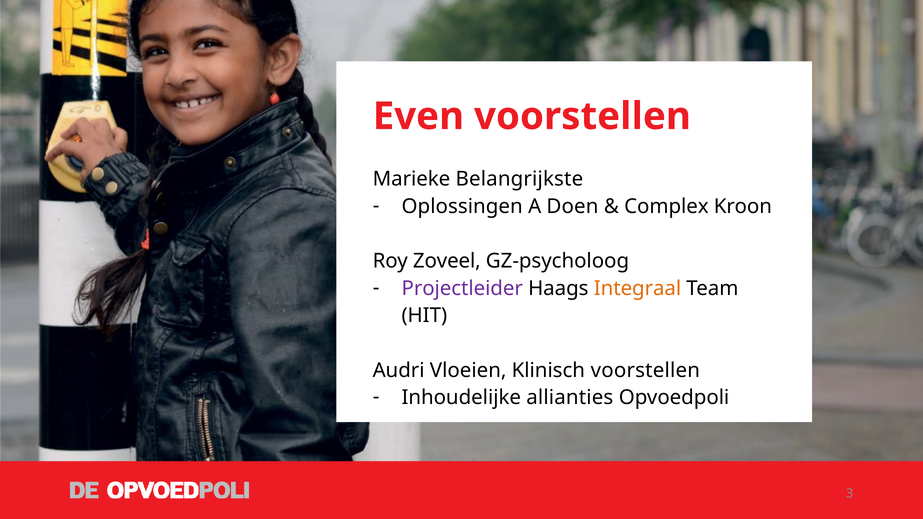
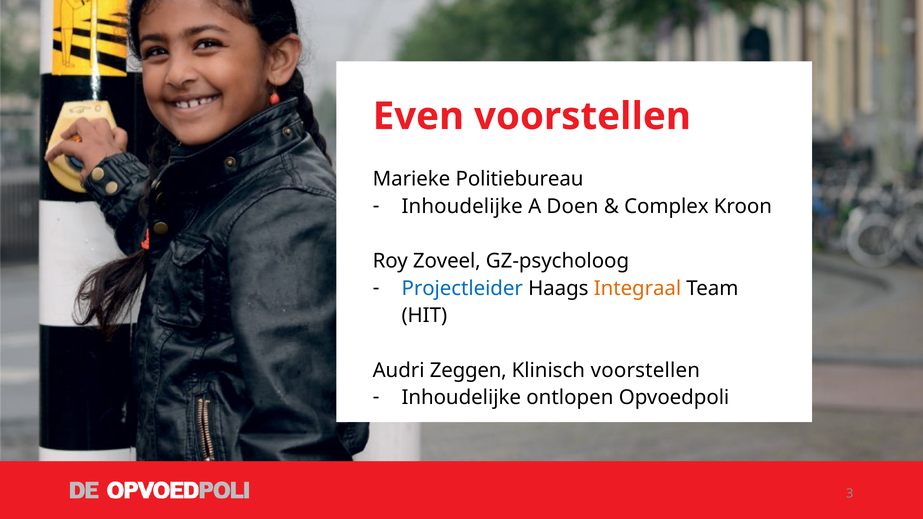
Belangrijkste: Belangrijkste -> Politiebureau
Oplossingen at (462, 207): Oplossingen -> Inhoudelijke
Projectleider colour: purple -> blue
Vloeien: Vloeien -> Zeggen
allianties: allianties -> ontlopen
